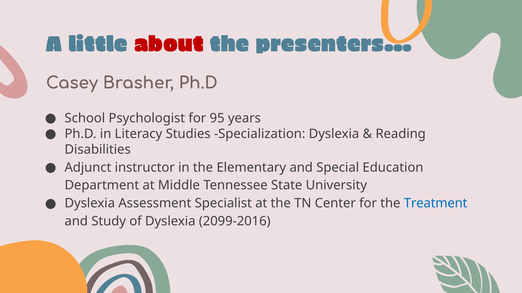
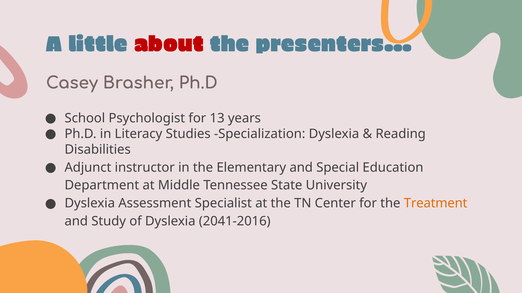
95: 95 -> 13
Treatment colour: blue -> orange
2099-2016: 2099-2016 -> 2041-2016
